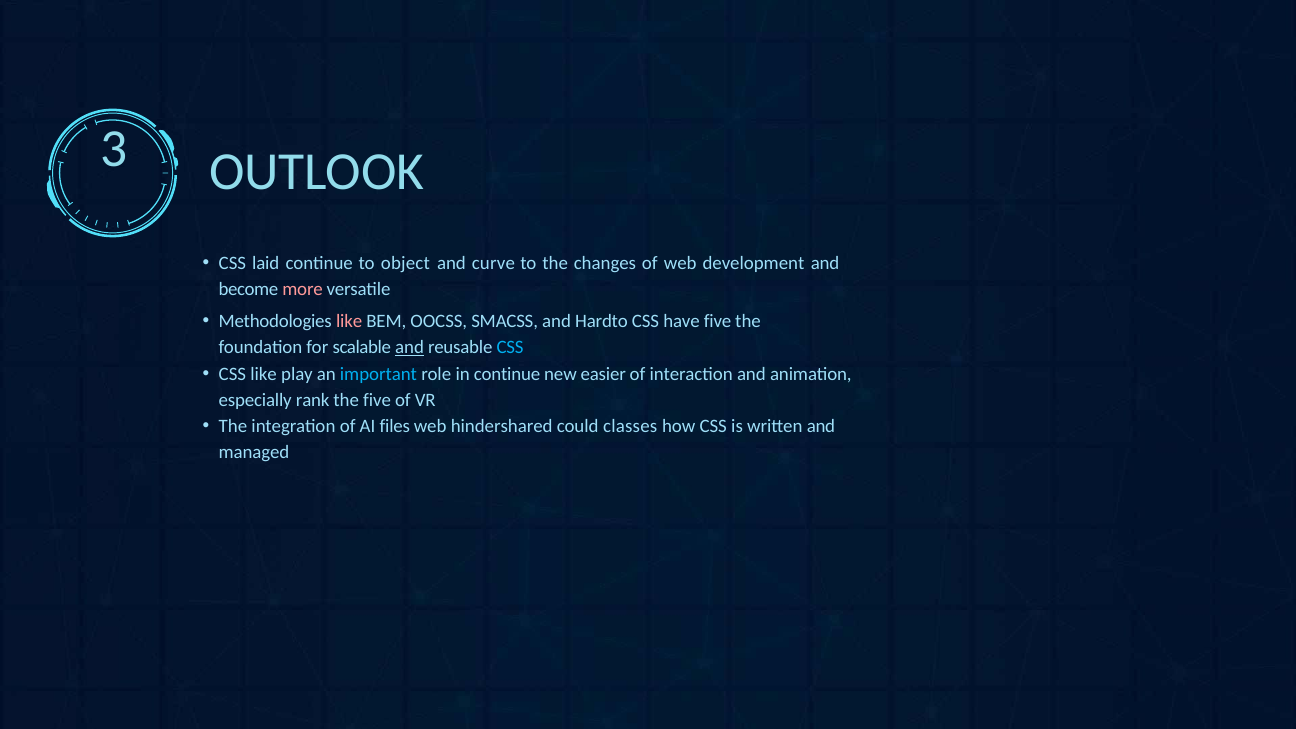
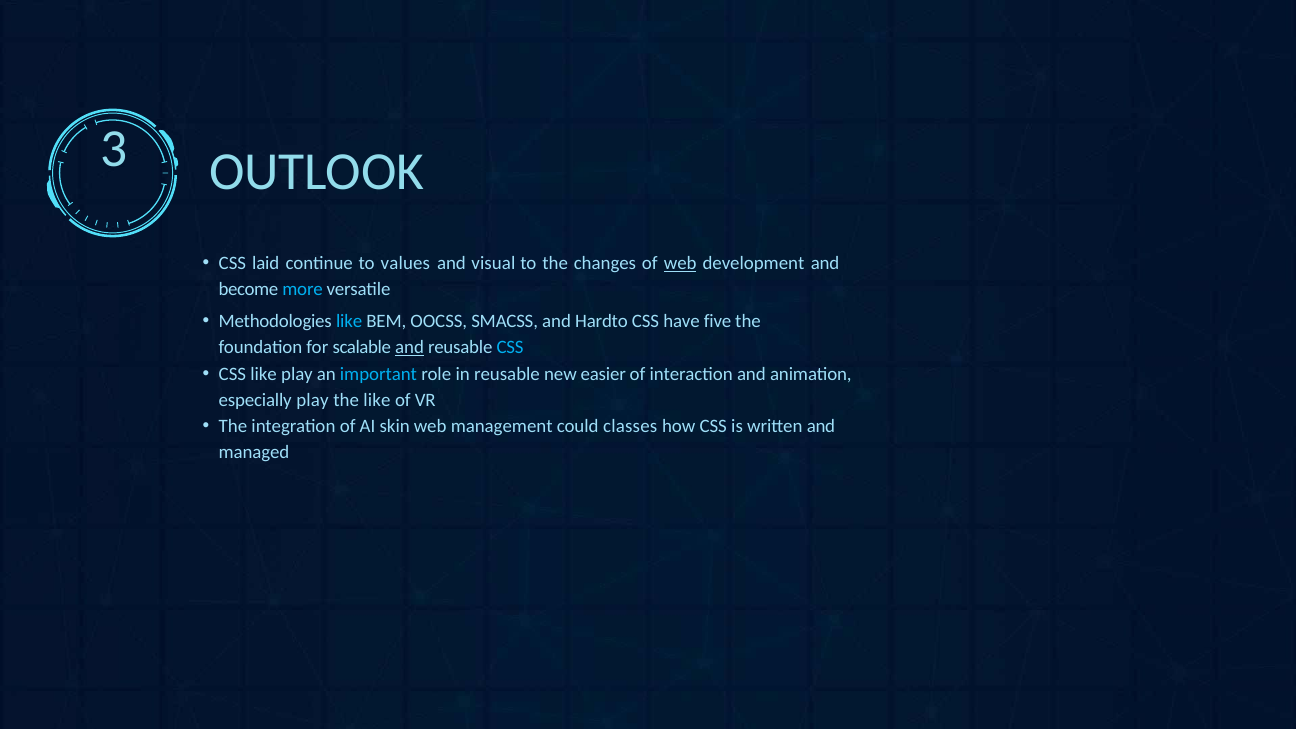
object: object -> values
curve: curve -> visual
web at (680, 264) underline: none -> present
more colour: pink -> light blue
like at (349, 321) colour: pink -> light blue
in continue: continue -> reusable
especially rank: rank -> play
the five: five -> like
files: files -> skin
hindershared: hindershared -> management
